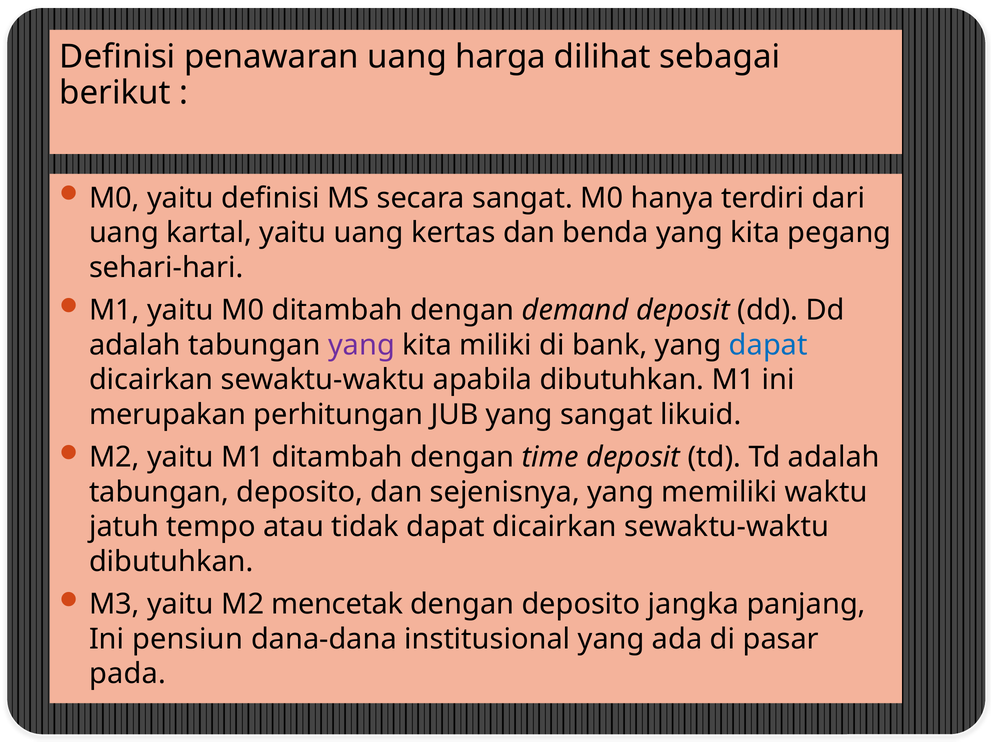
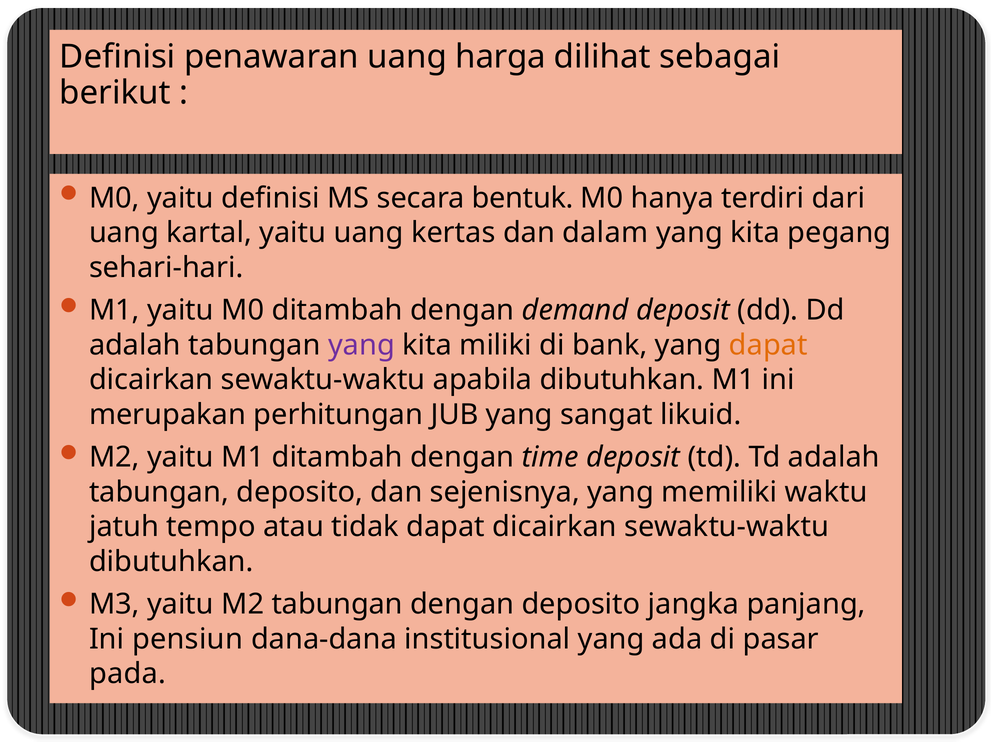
secara sangat: sangat -> bentuk
benda: benda -> dalam
dapat at (768, 345) colour: blue -> orange
M2 mencetak: mencetak -> tabungan
